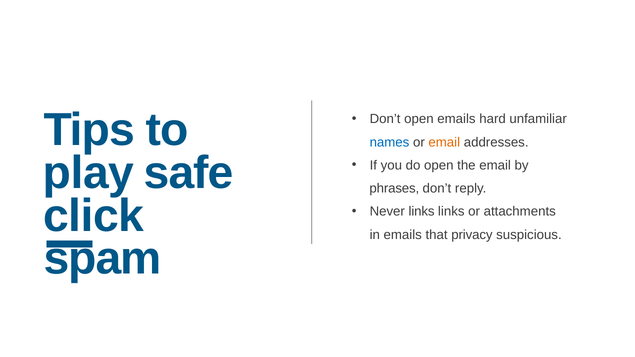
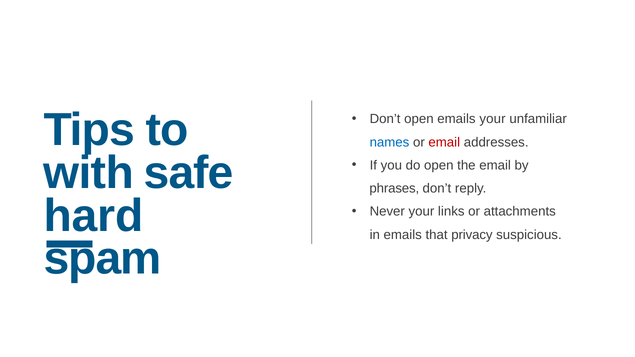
emails hard: hard -> your
email at (444, 142) colour: orange -> red
play: play -> with
click: click -> hard
Never links: links -> your
